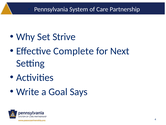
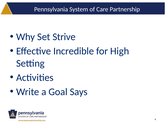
Complete: Complete -> Incredible
Next: Next -> High
